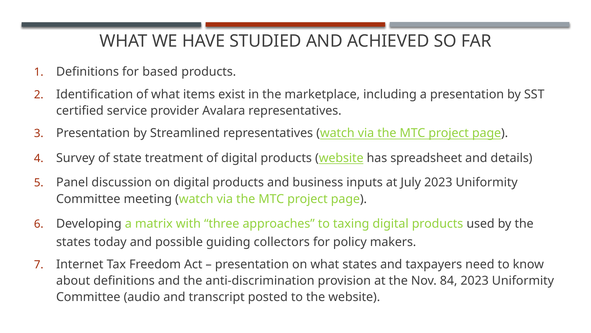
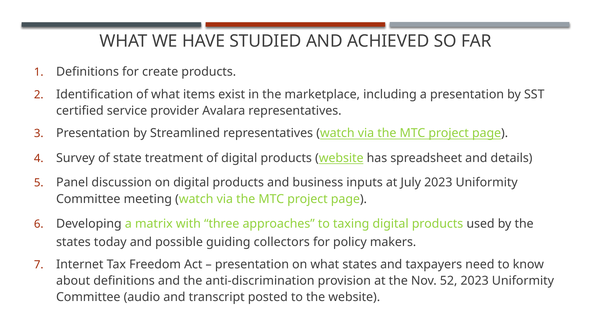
based: based -> create
84: 84 -> 52
